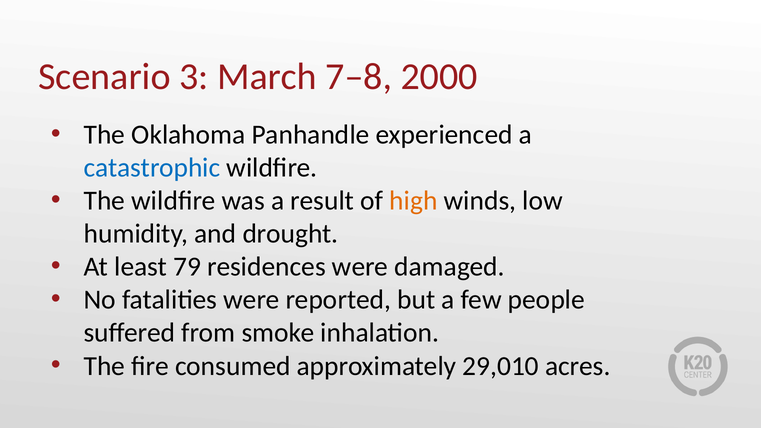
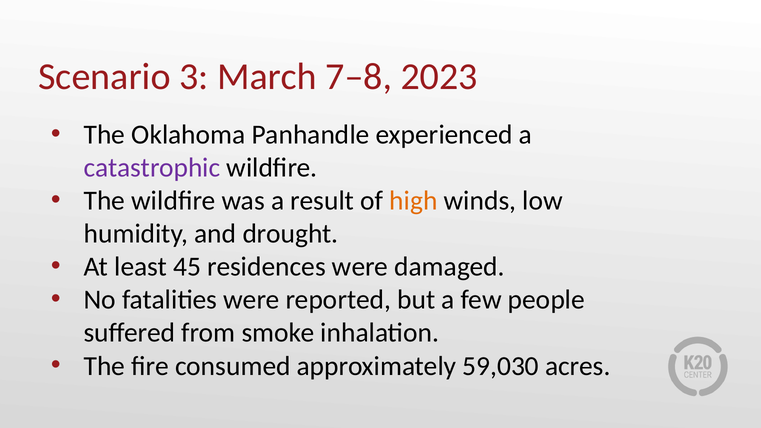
2000: 2000 -> 2023
catastrophic colour: blue -> purple
79: 79 -> 45
29,010: 29,010 -> 59,030
